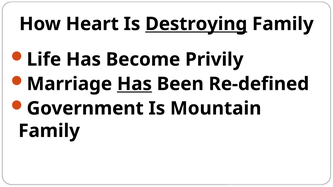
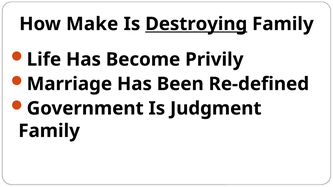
Heart: Heart -> Make
Has at (134, 84) underline: present -> none
Mountain: Mountain -> Judgment
